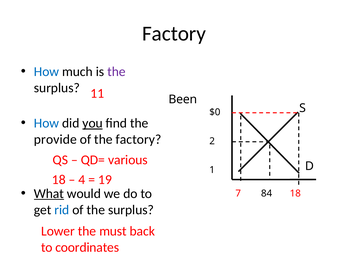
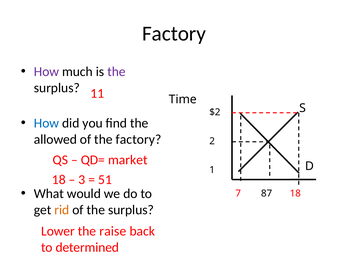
How at (47, 72) colour: blue -> purple
Been: Been -> Time
$0: $0 -> $2
you underline: present -> none
provide: provide -> allowed
various: various -> market
4: 4 -> 3
19: 19 -> 51
What underline: present -> none
84: 84 -> 87
rid colour: blue -> orange
must: must -> raise
coordinates: coordinates -> determined
